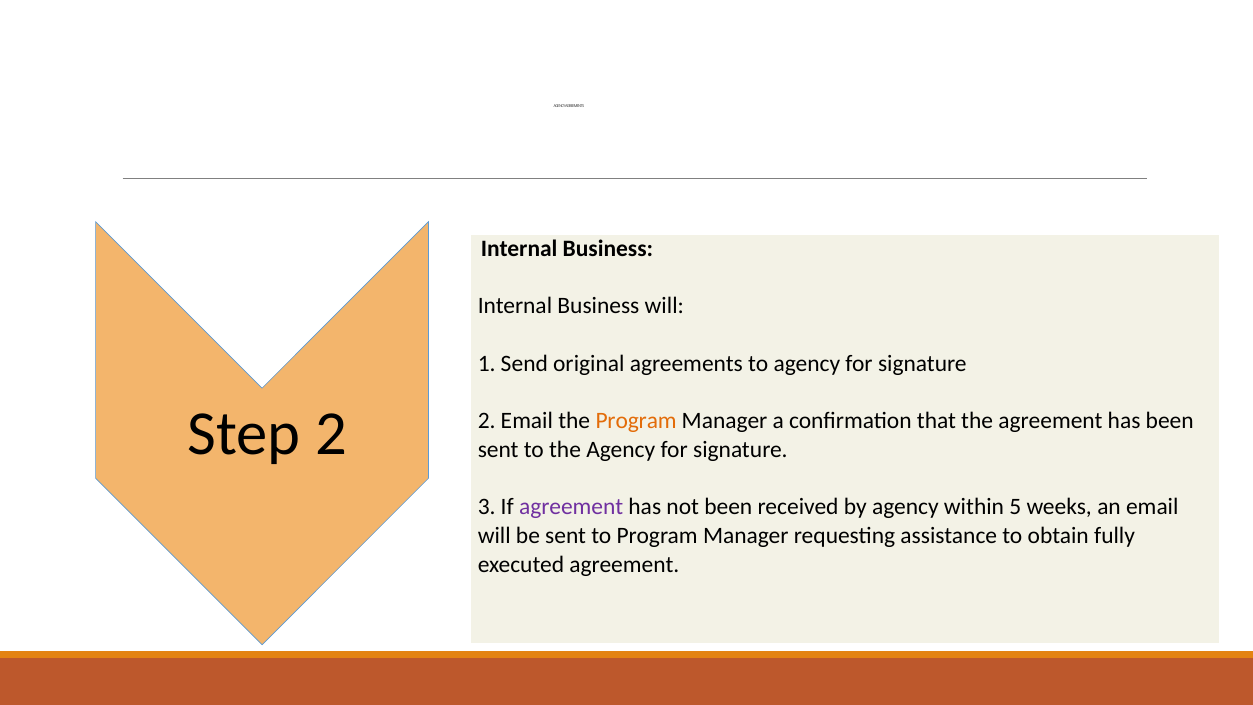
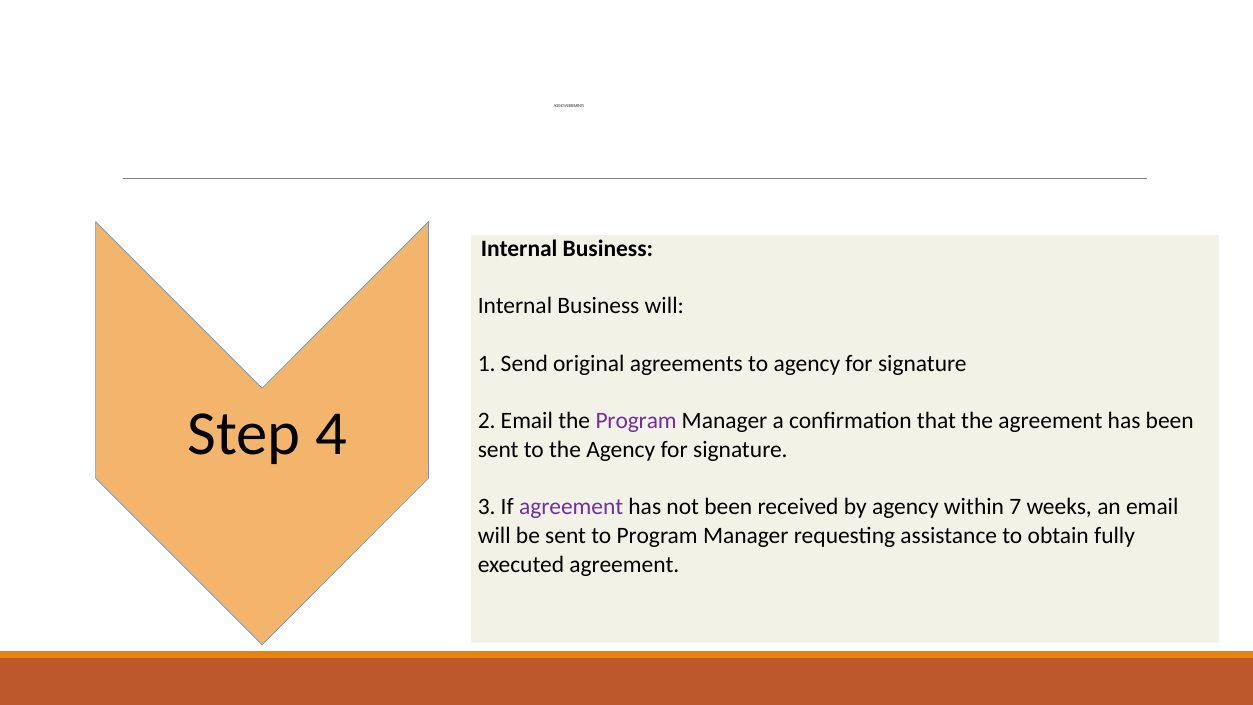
Step 2: 2 -> 4
Program at (636, 421) colour: orange -> purple
5: 5 -> 7
